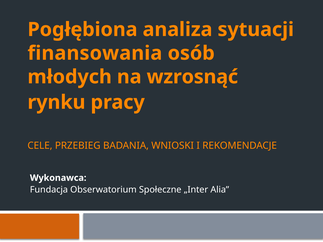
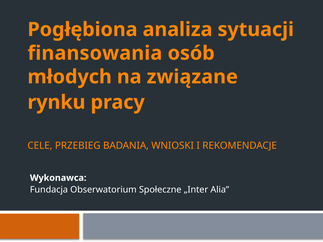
wzrosnąć: wzrosnąć -> związane
